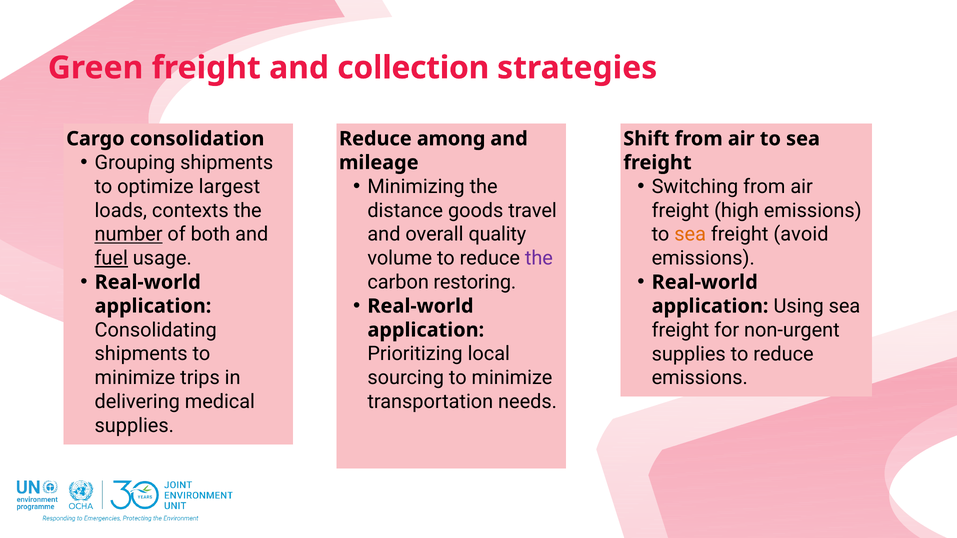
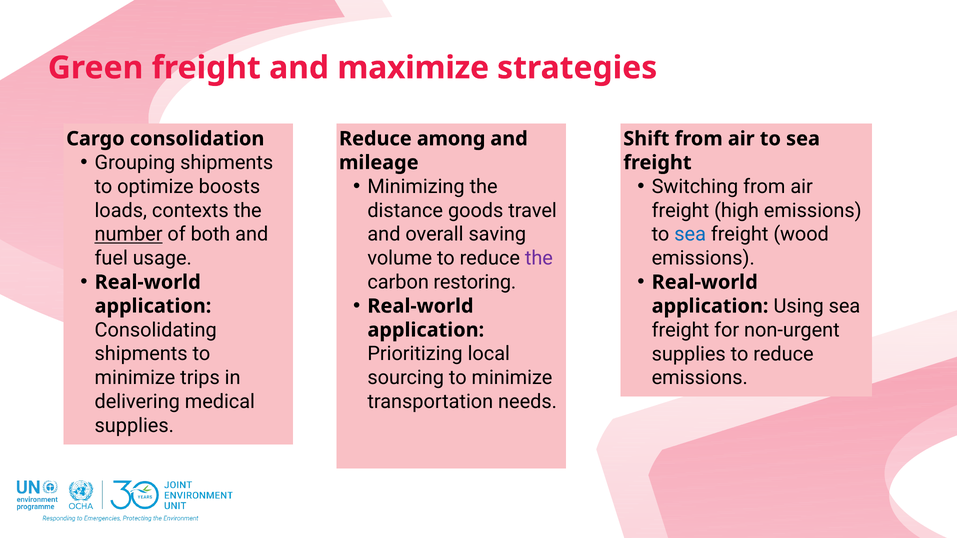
collection: collection -> maximize
largest: largest -> boosts
quality: quality -> saving
sea at (690, 235) colour: orange -> blue
avoid: avoid -> wood
fuel underline: present -> none
